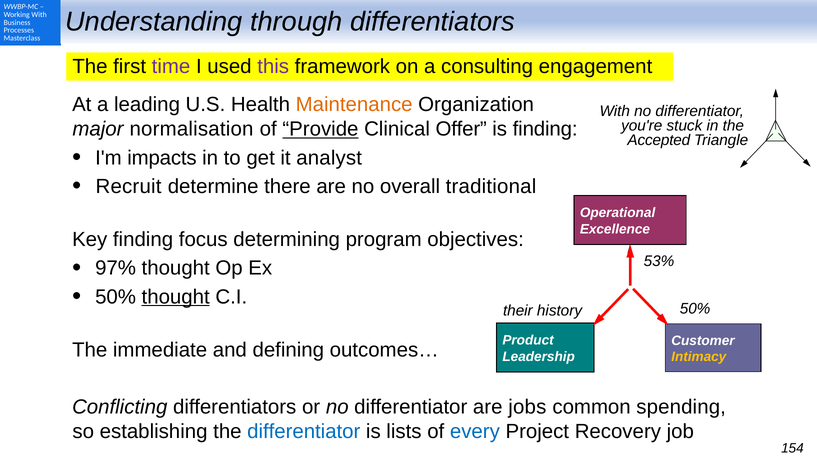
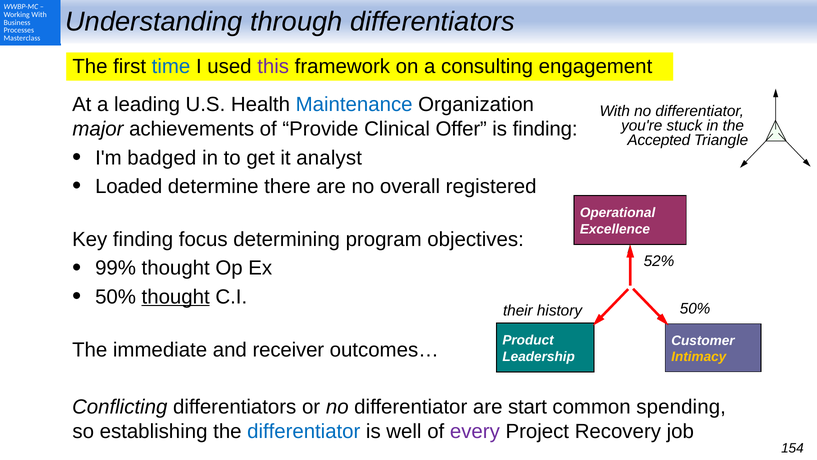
time colour: purple -> blue
Maintenance colour: orange -> blue
normalisation: normalisation -> achievements
Provide underline: present -> none
impacts: impacts -> badged
Recruit: Recruit -> Loaded
traditional: traditional -> registered
53%: 53% -> 52%
97%: 97% -> 99%
defining: defining -> receiver
jobs: jobs -> start
lists: lists -> well
every colour: blue -> purple
